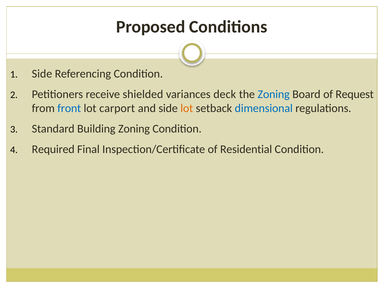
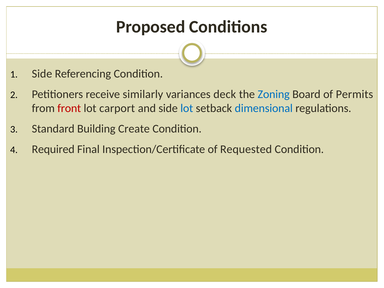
shielded: shielded -> similarly
Request: Request -> Permits
front colour: blue -> red
lot at (187, 108) colour: orange -> blue
Building Zoning: Zoning -> Create
Residential: Residential -> Requested
